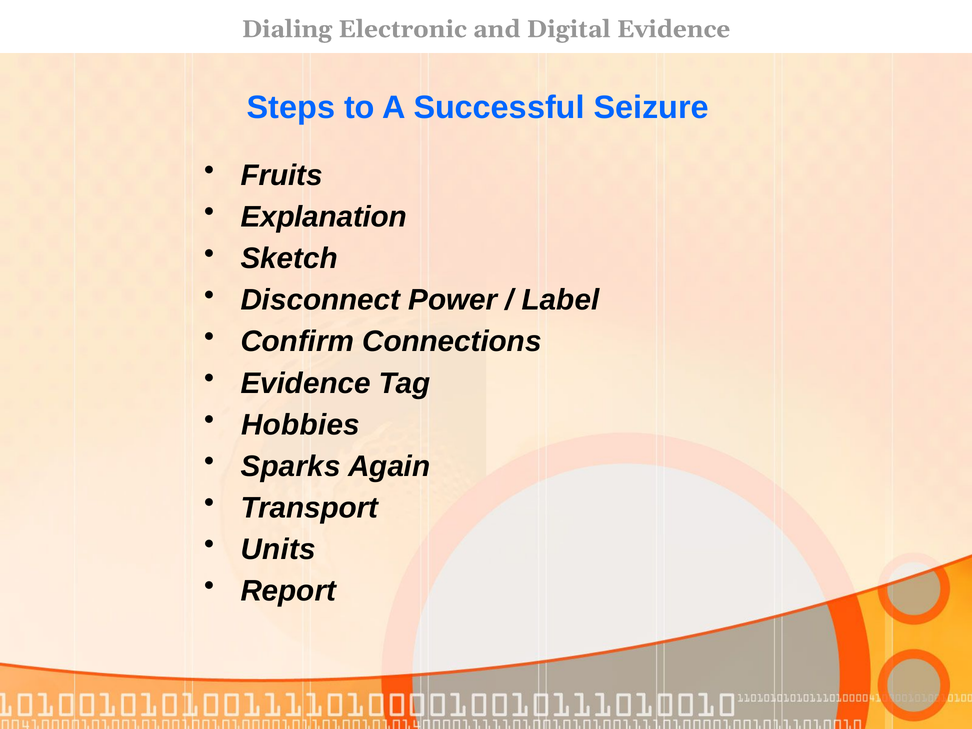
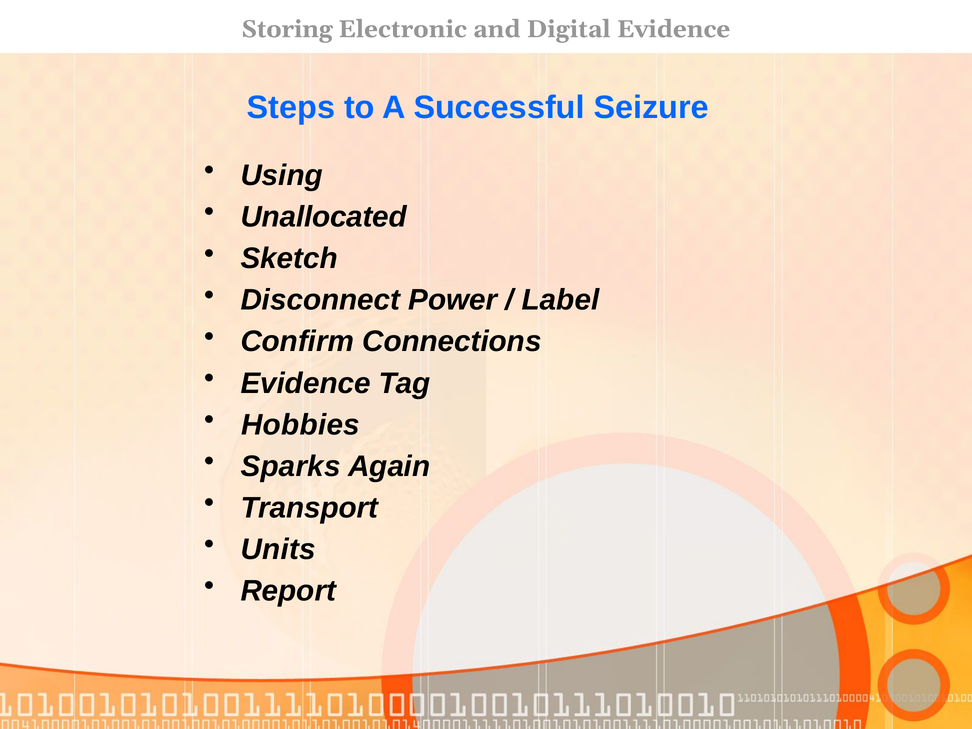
Dialing: Dialing -> Storing
Fruits: Fruits -> Using
Explanation: Explanation -> Unallocated
